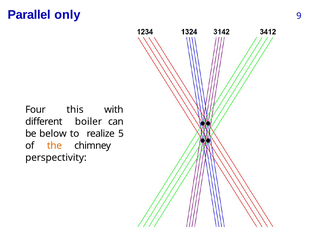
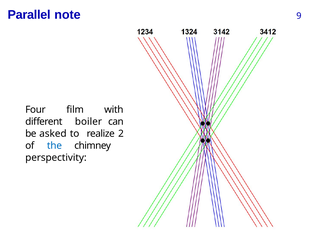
only: only -> note
this: this -> film
below: below -> asked
5: 5 -> 2
the colour: orange -> blue
